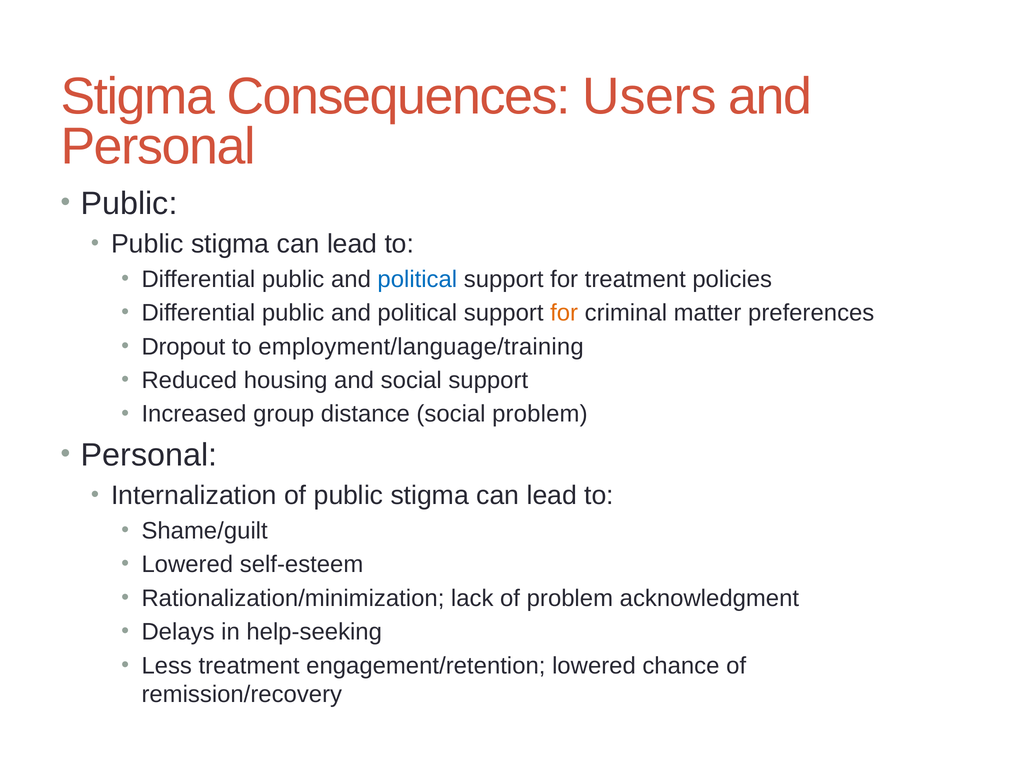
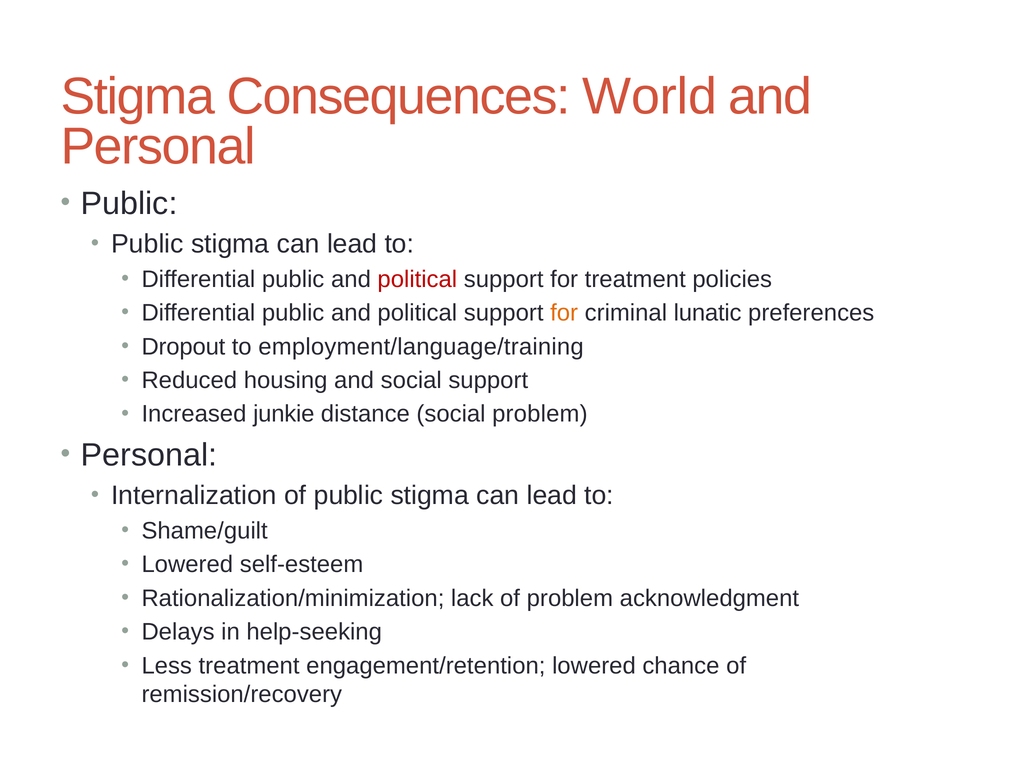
Users: Users -> World
political at (417, 279) colour: blue -> red
matter: matter -> lunatic
group: group -> junkie
